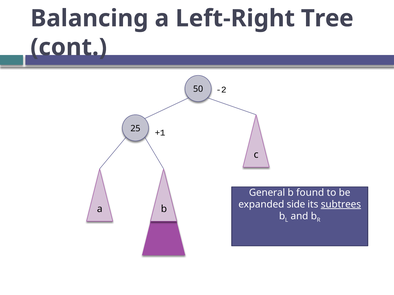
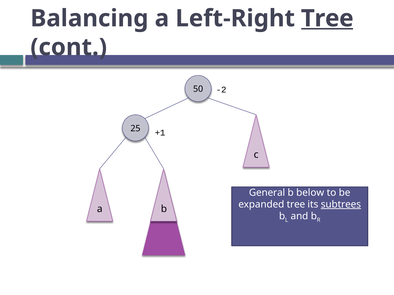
Tree at (327, 18) underline: none -> present
found: found -> below
expanded side: side -> tree
